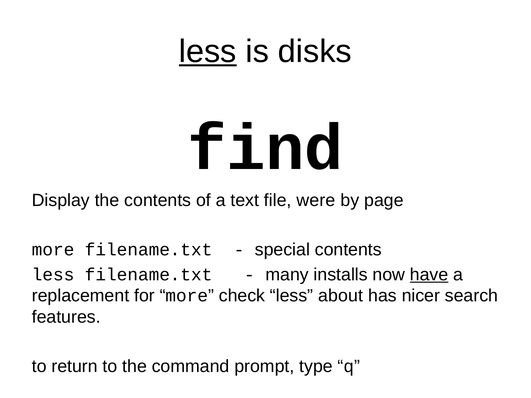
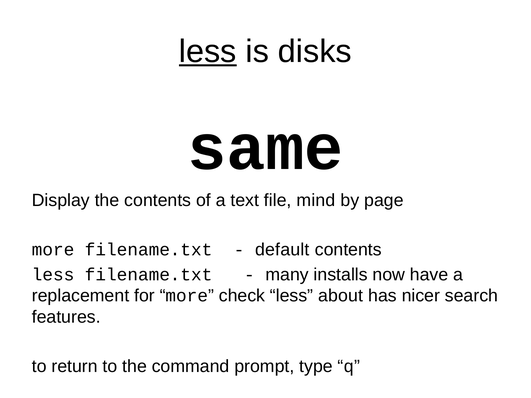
find: find -> same
were: were -> mind
special: special -> default
have underline: present -> none
